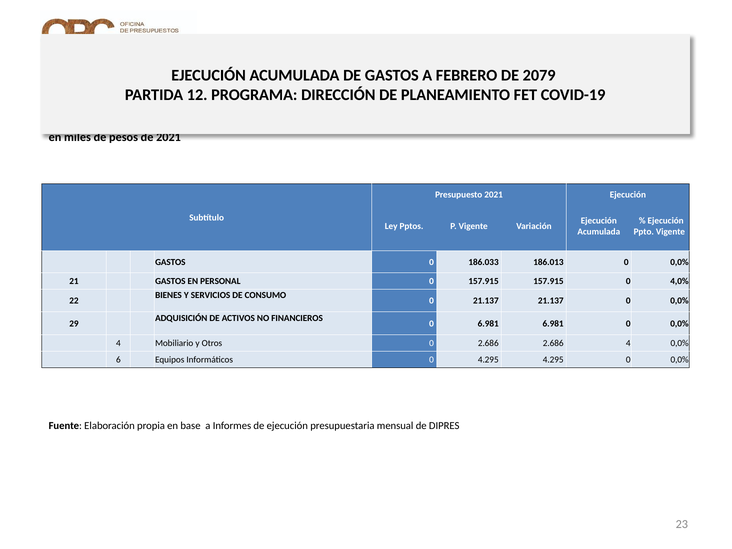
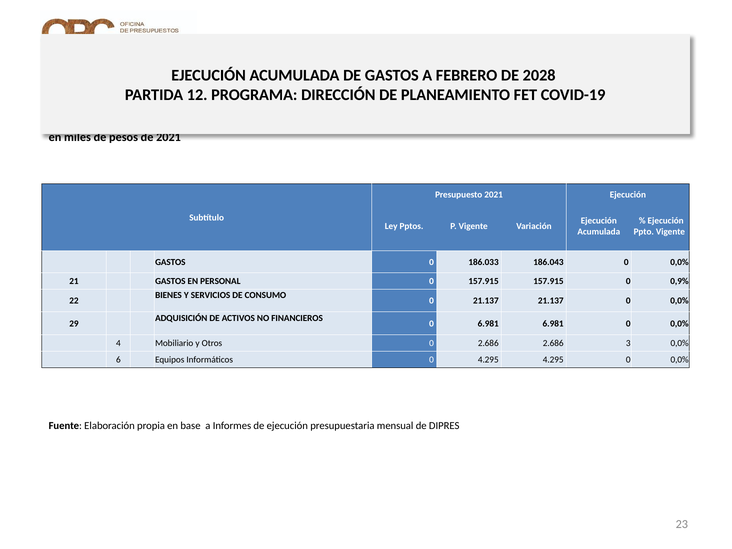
2079: 2079 -> 2028
186.013: 186.013 -> 186.043
4,0%: 4,0% -> 0,9%
2.686 4: 4 -> 3
